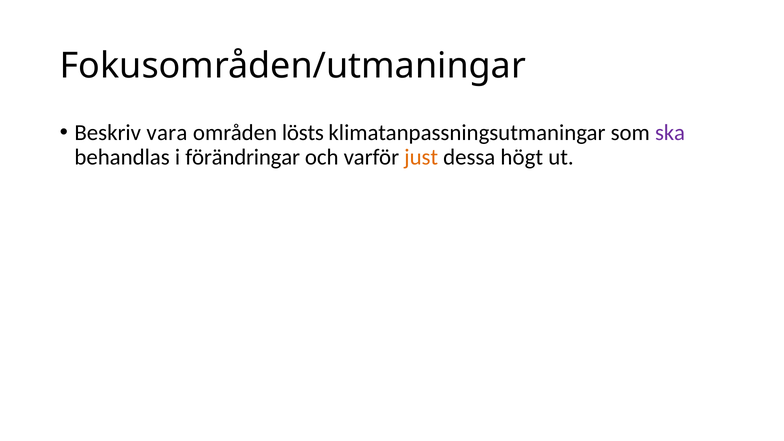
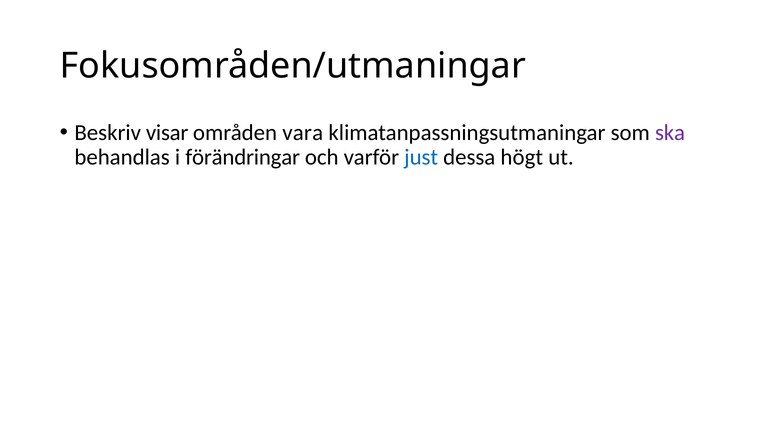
vara: vara -> visar
lösts: lösts -> vara
just colour: orange -> blue
